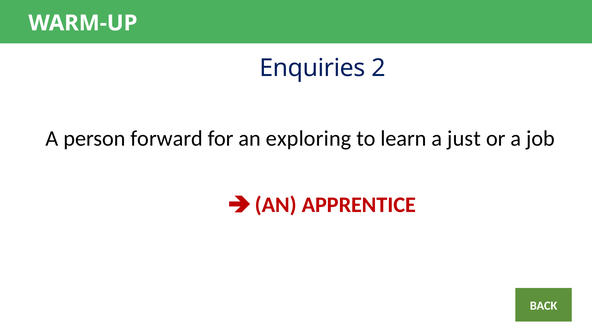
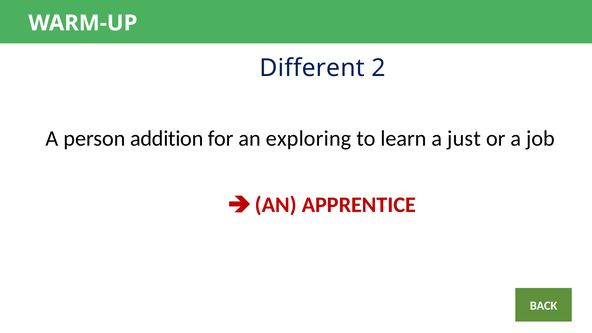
Enquiries: Enquiries -> Different
forward: forward -> addition
